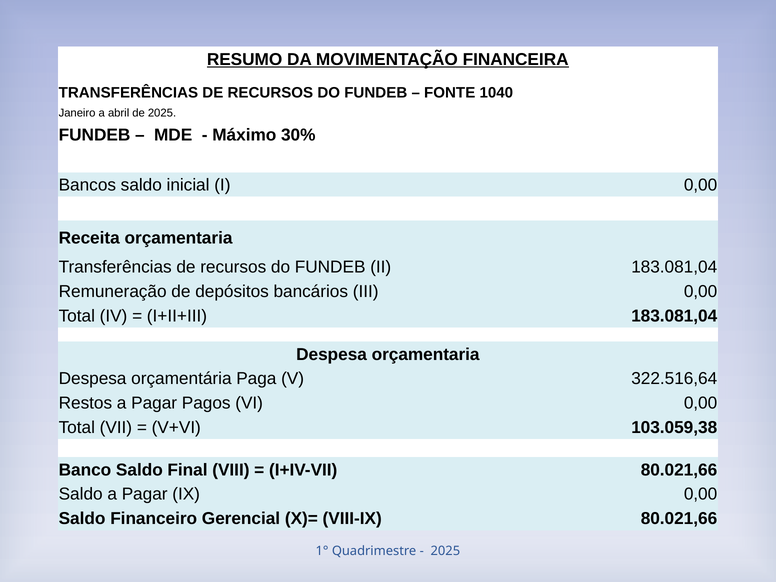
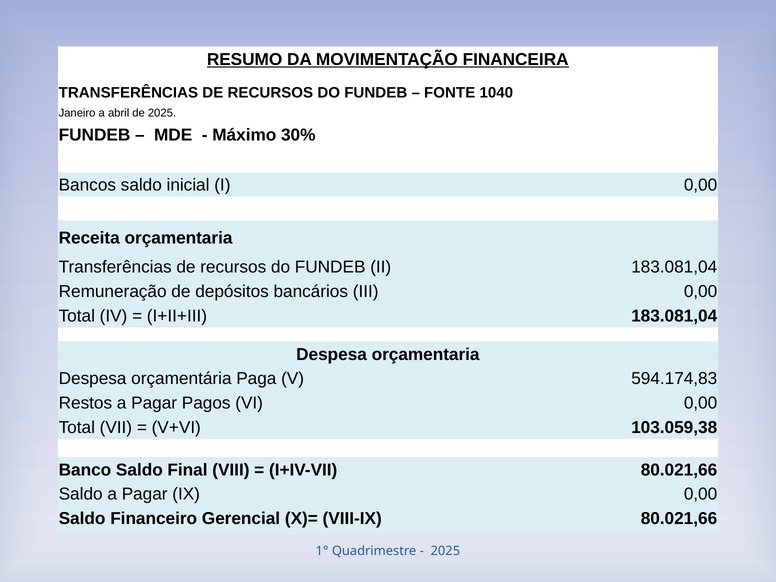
322.516,64: 322.516,64 -> 594.174,83
